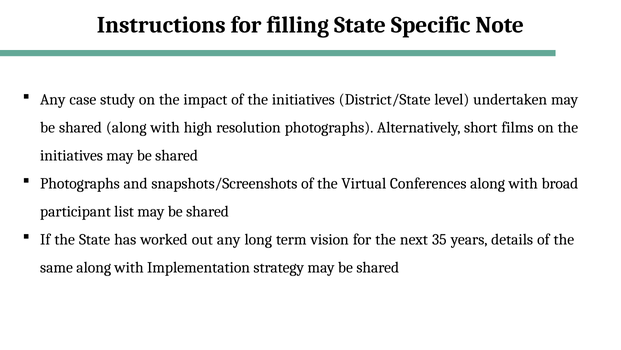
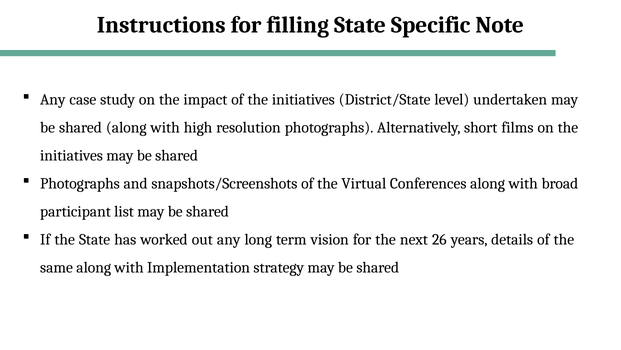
35: 35 -> 26
